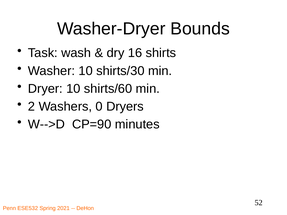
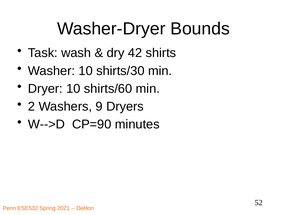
16: 16 -> 42
0: 0 -> 9
